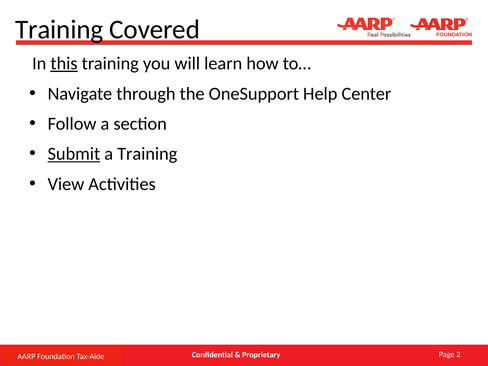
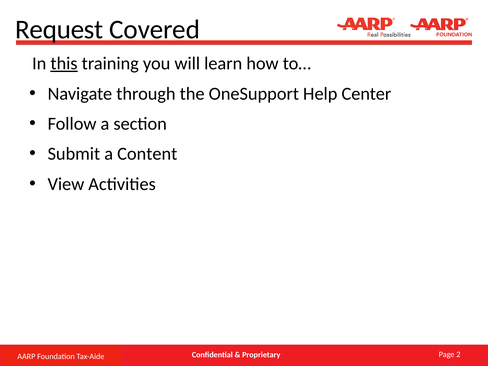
Training at (59, 30): Training -> Request
Submit underline: present -> none
a Training: Training -> Content
